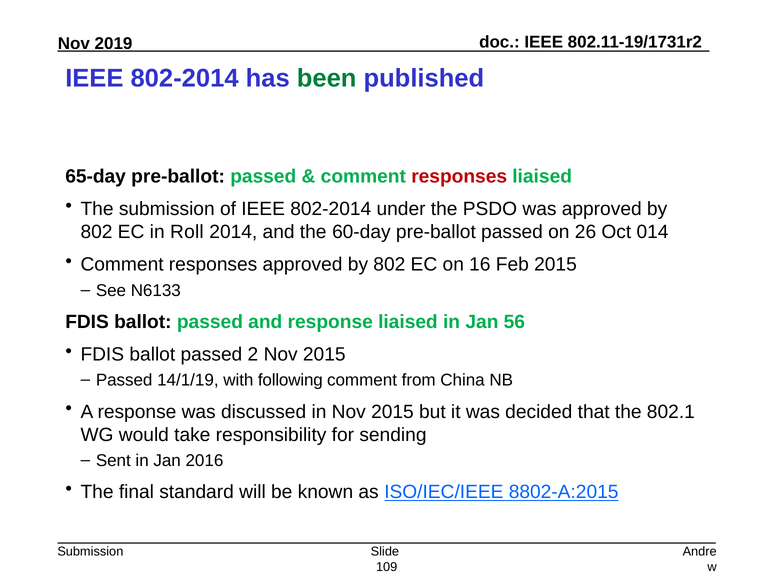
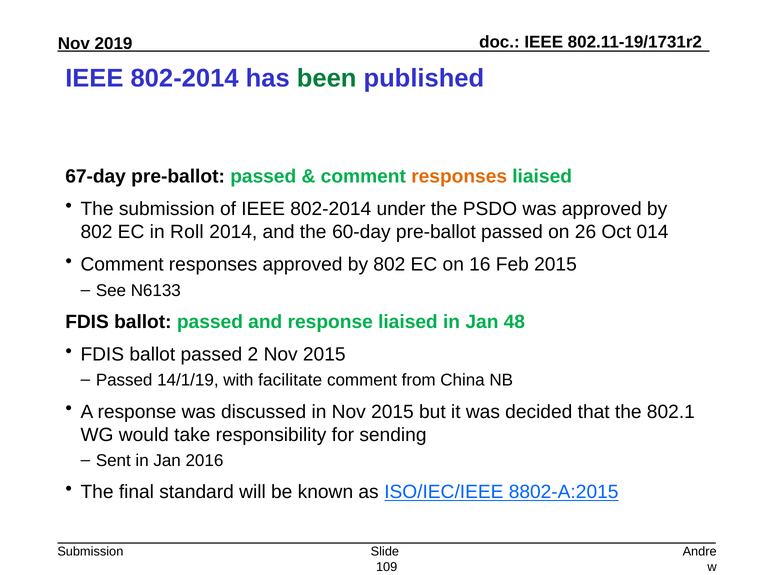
65-day: 65-day -> 67-day
responses at (459, 177) colour: red -> orange
56: 56 -> 48
following: following -> facilitate
